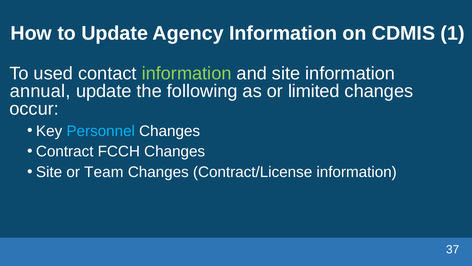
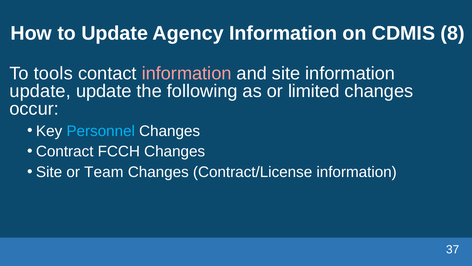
1: 1 -> 8
used: used -> tools
information at (187, 73) colour: light green -> pink
annual at (40, 91): annual -> update
